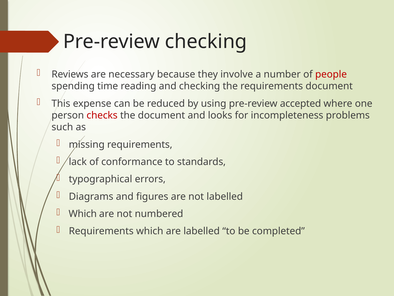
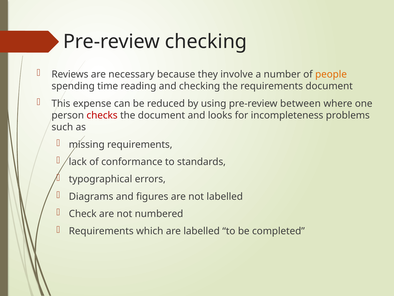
people colour: red -> orange
accepted: accepted -> between
Which at (83, 213): Which -> Check
